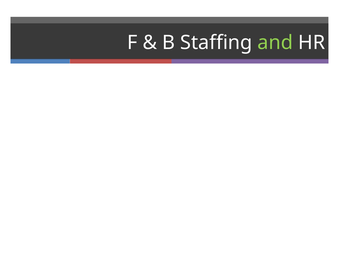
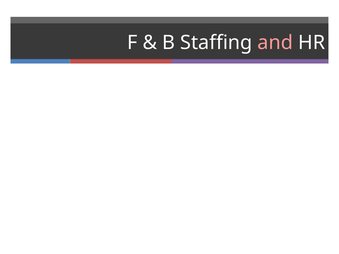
and colour: light green -> pink
